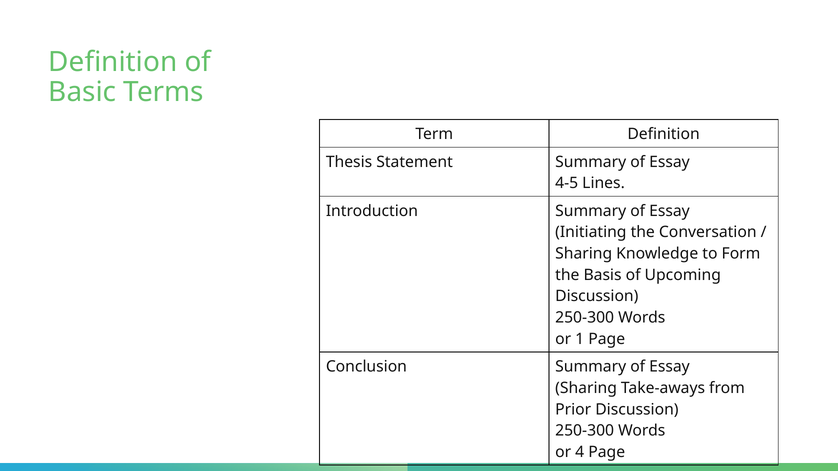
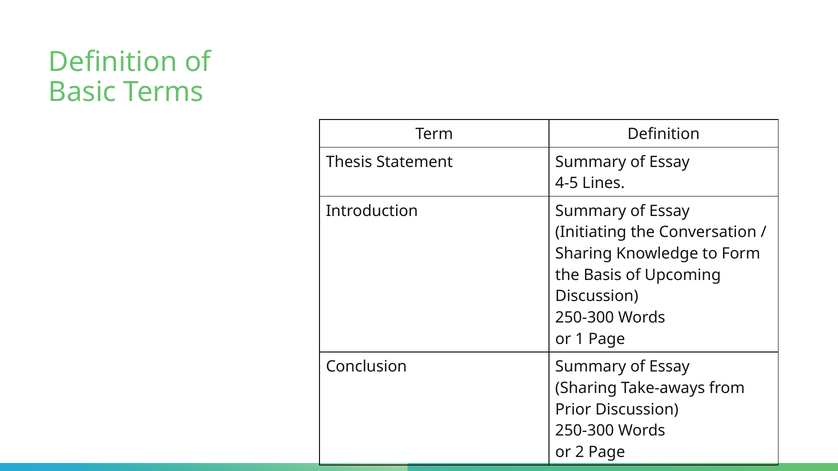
4: 4 -> 2
